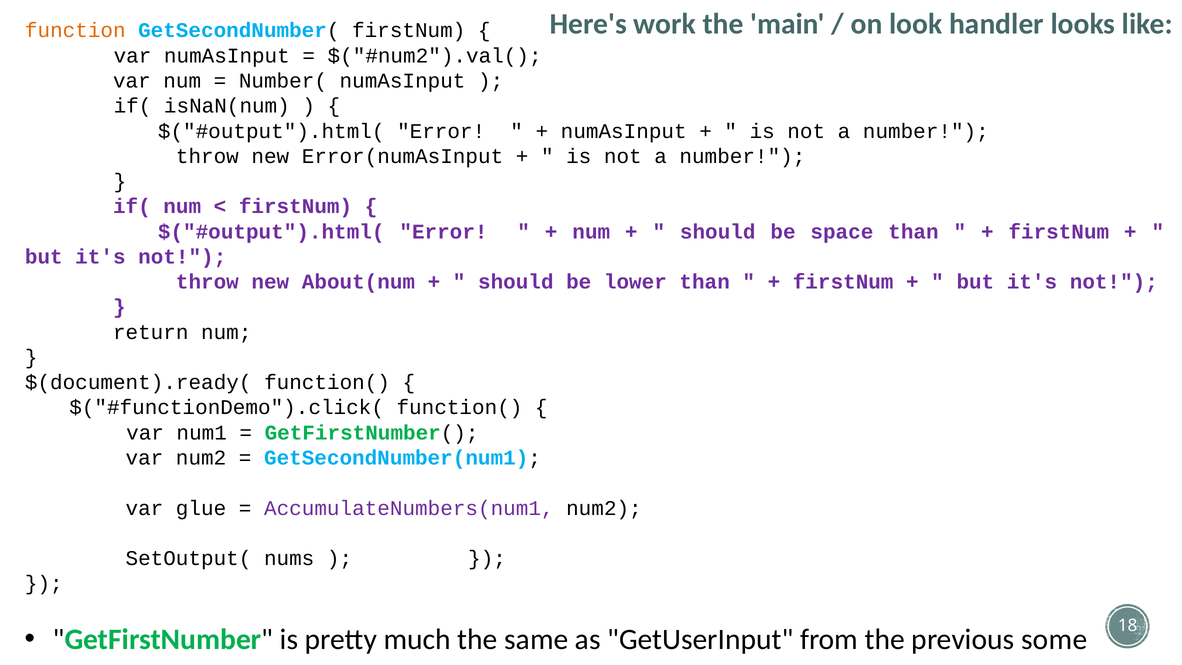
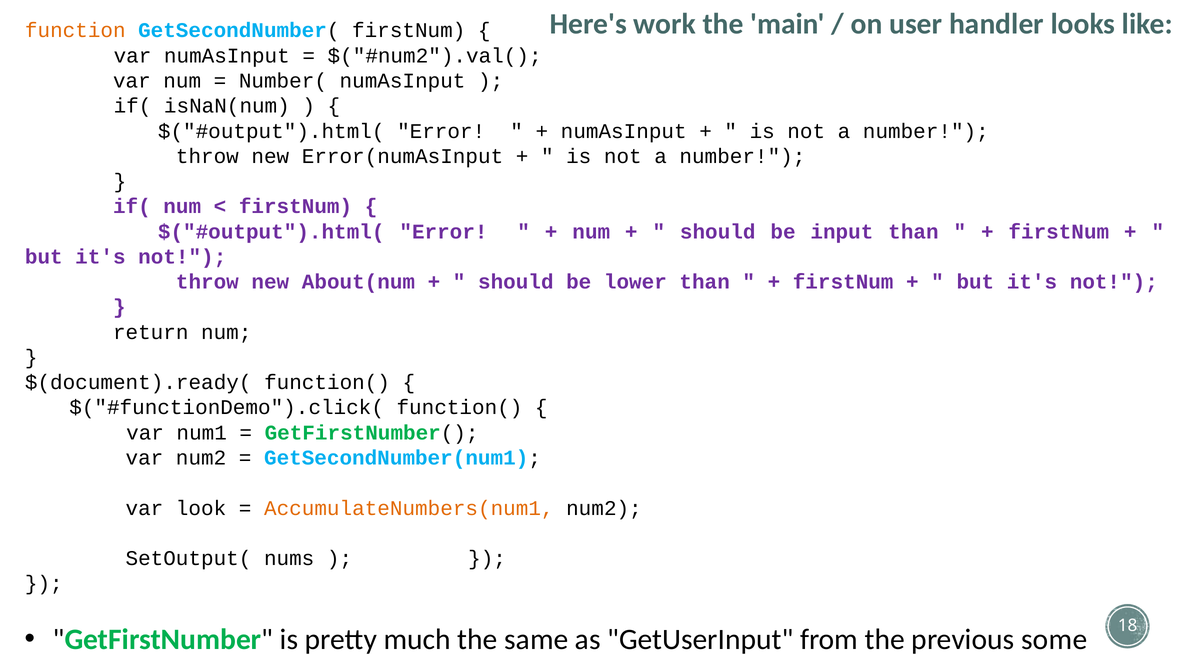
look: look -> user
space: space -> input
glue: glue -> look
AccumulateNumbers(num1 colour: purple -> orange
